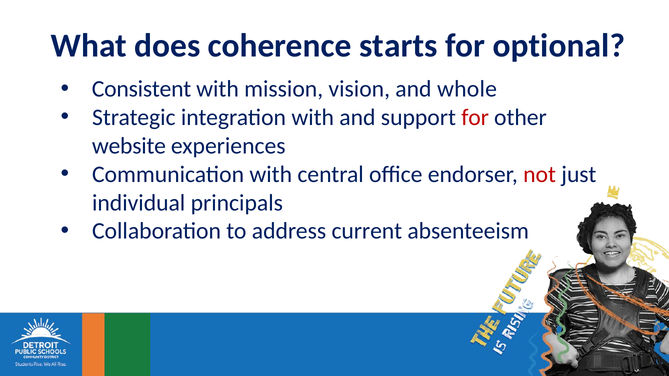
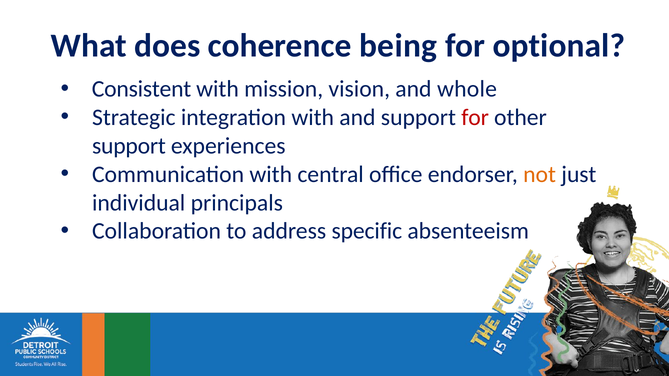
starts: starts -> being
website at (129, 146): website -> support
not colour: red -> orange
current: current -> specific
